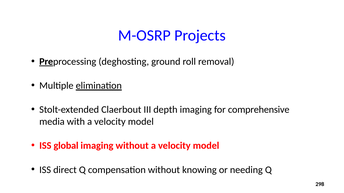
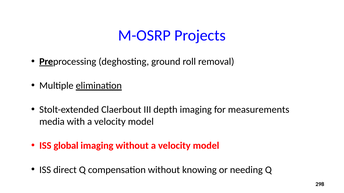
comprehensive: comprehensive -> measurements
